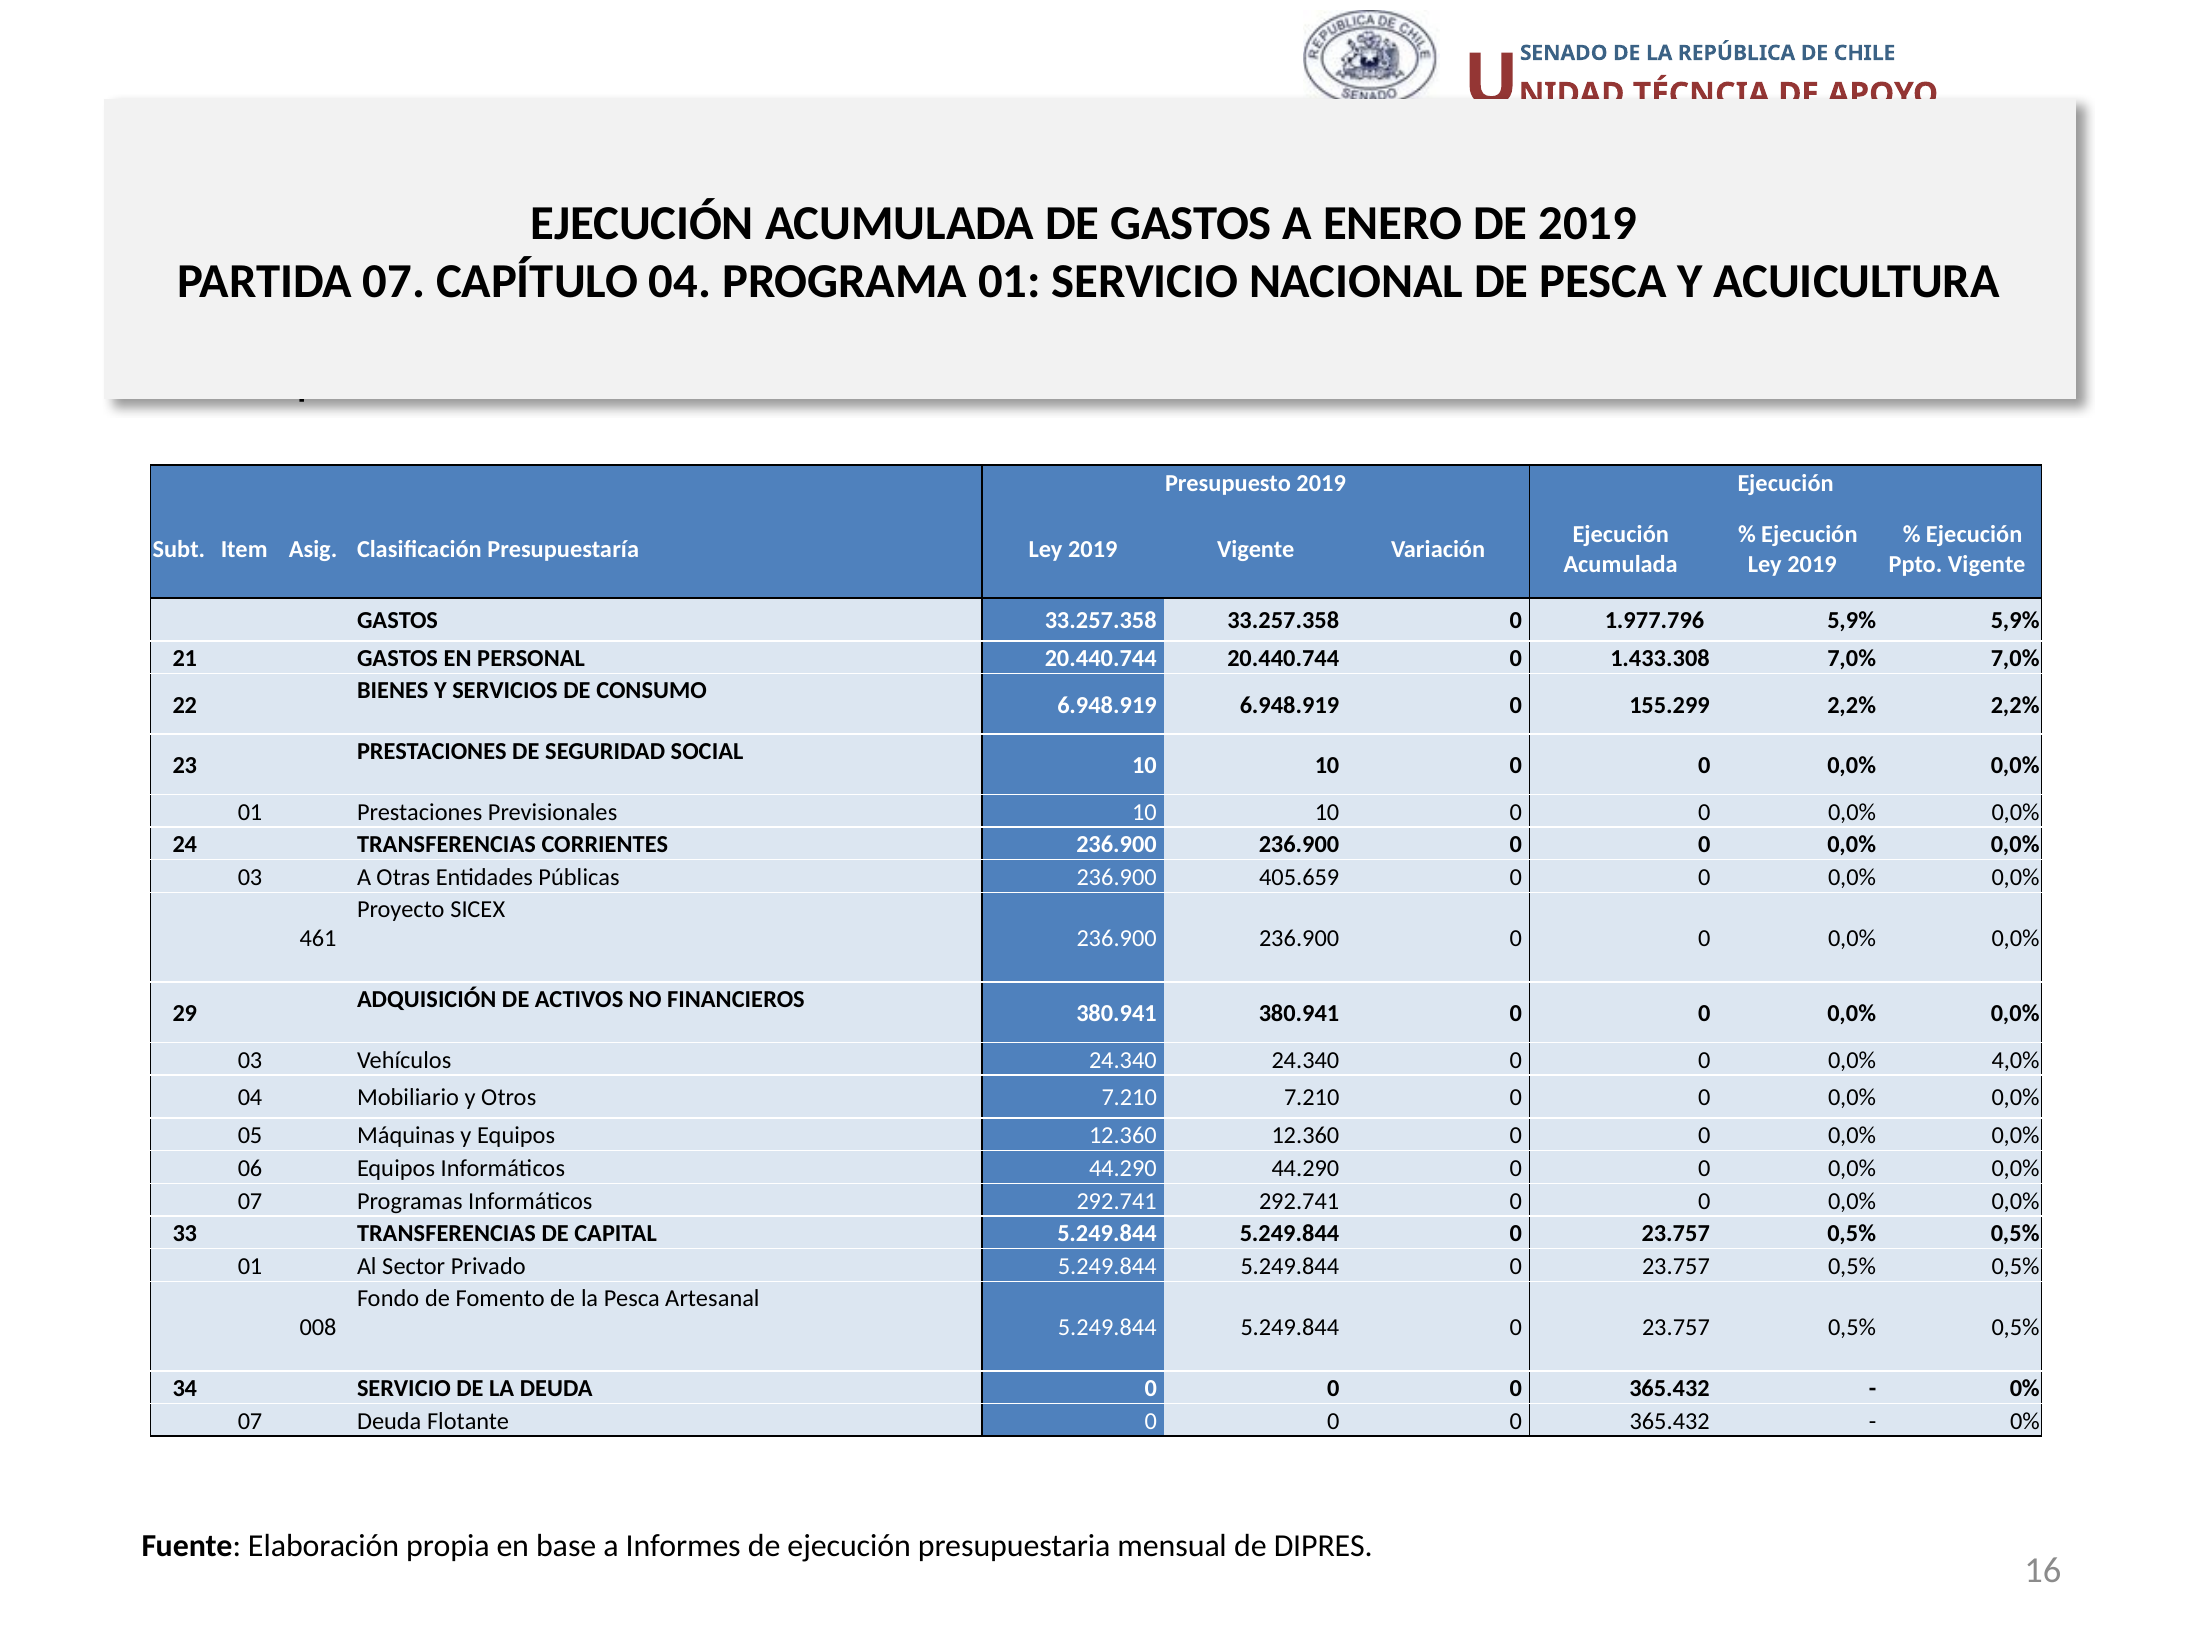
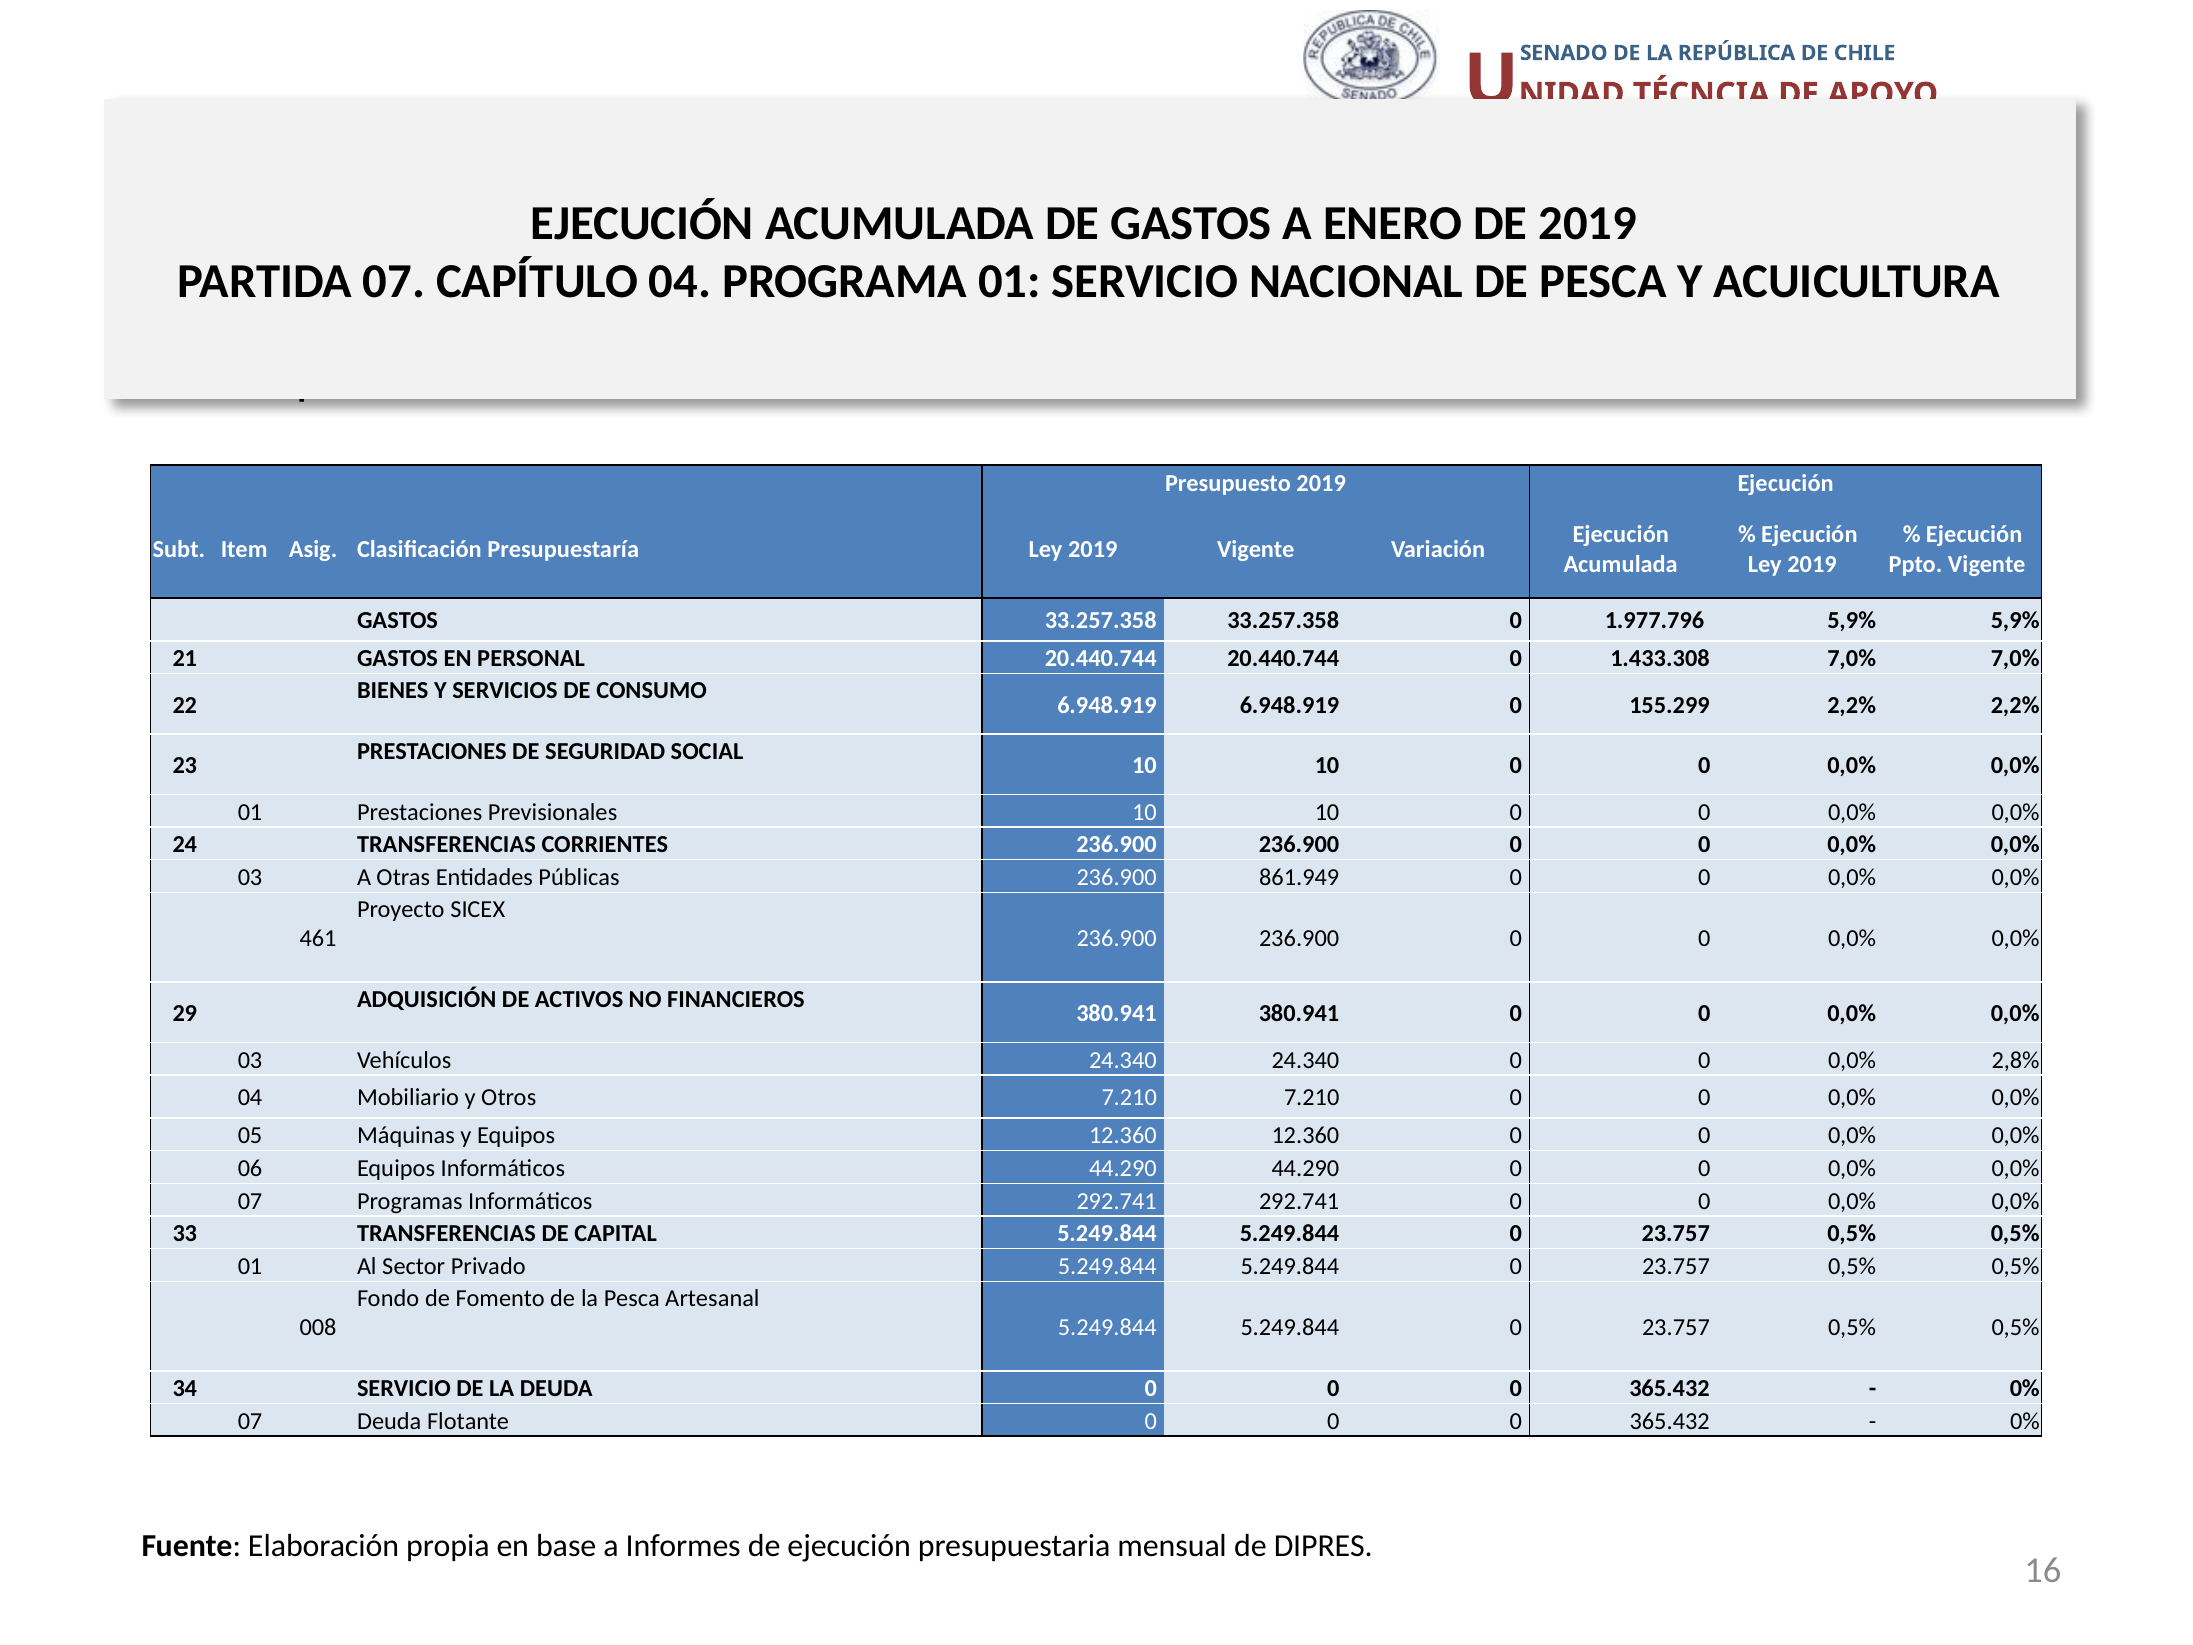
405.659: 405.659 -> 861.949
4,0%: 4,0% -> 2,8%
